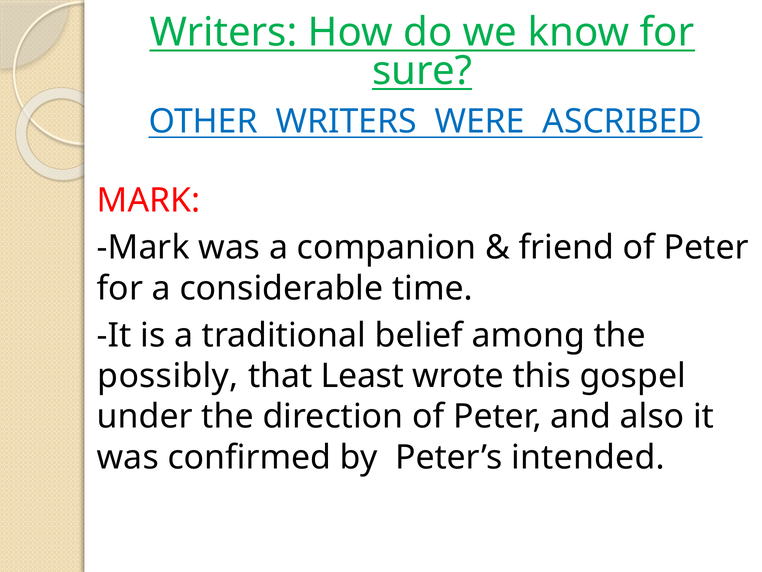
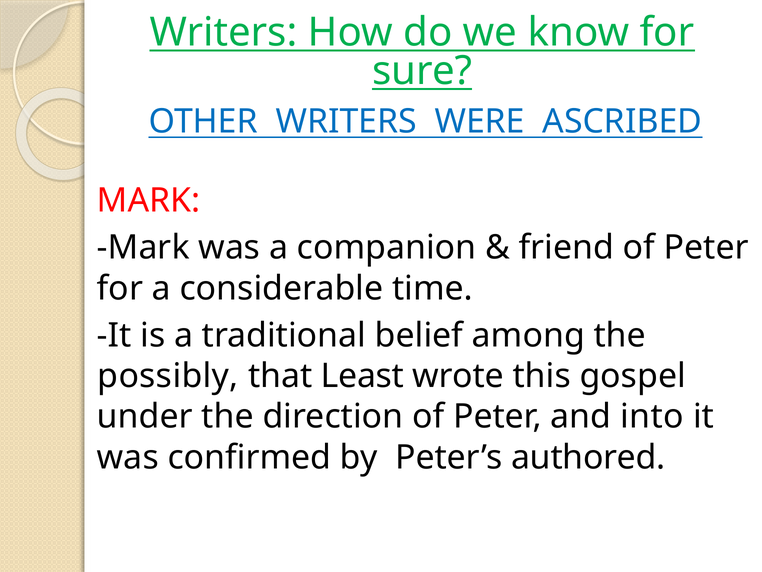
also: also -> into
intended: intended -> authored
